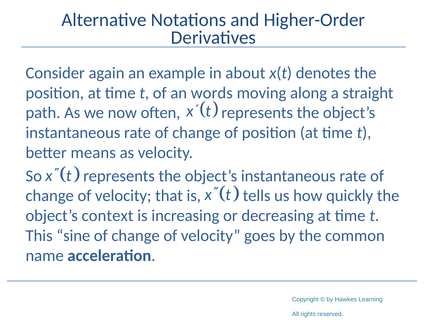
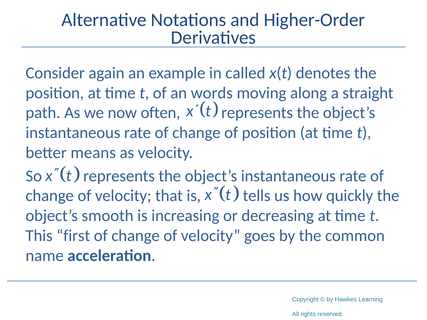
about: about -> called
context: context -> smooth
sine: sine -> first
